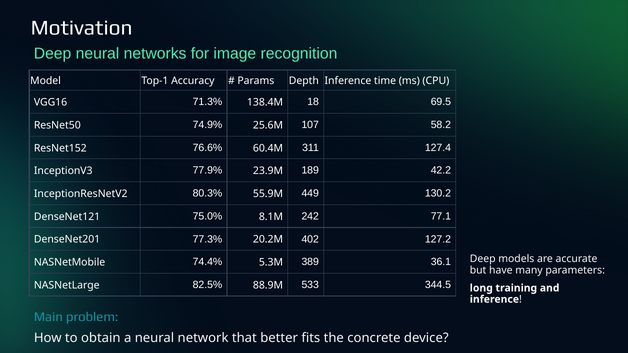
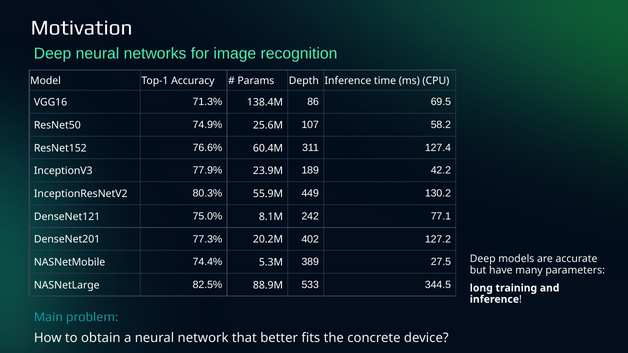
18: 18 -> 86
36.1: 36.1 -> 27.5
